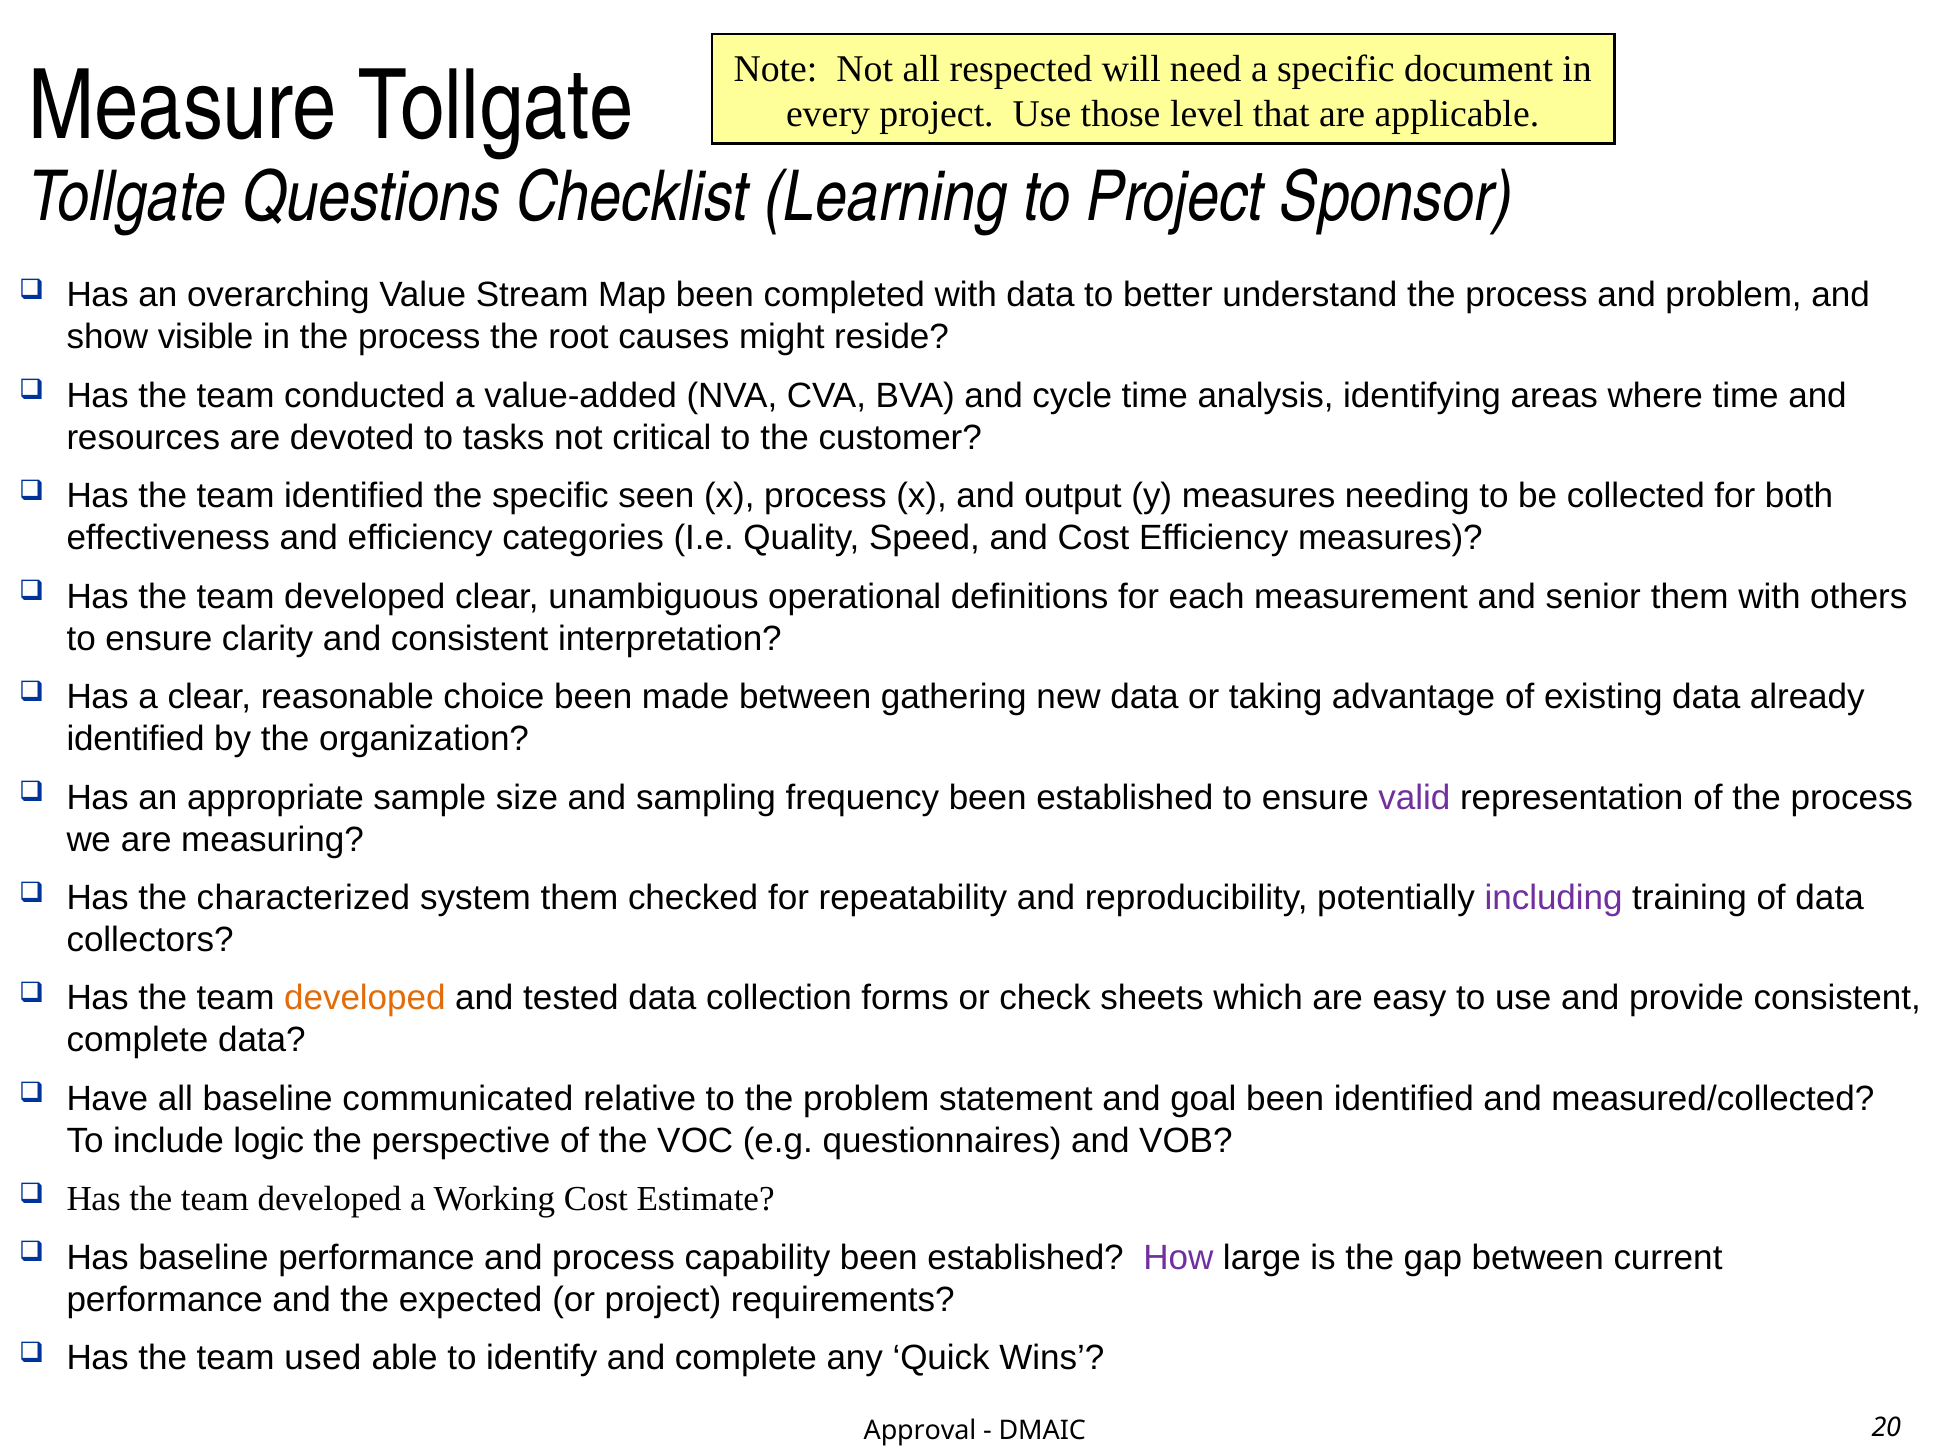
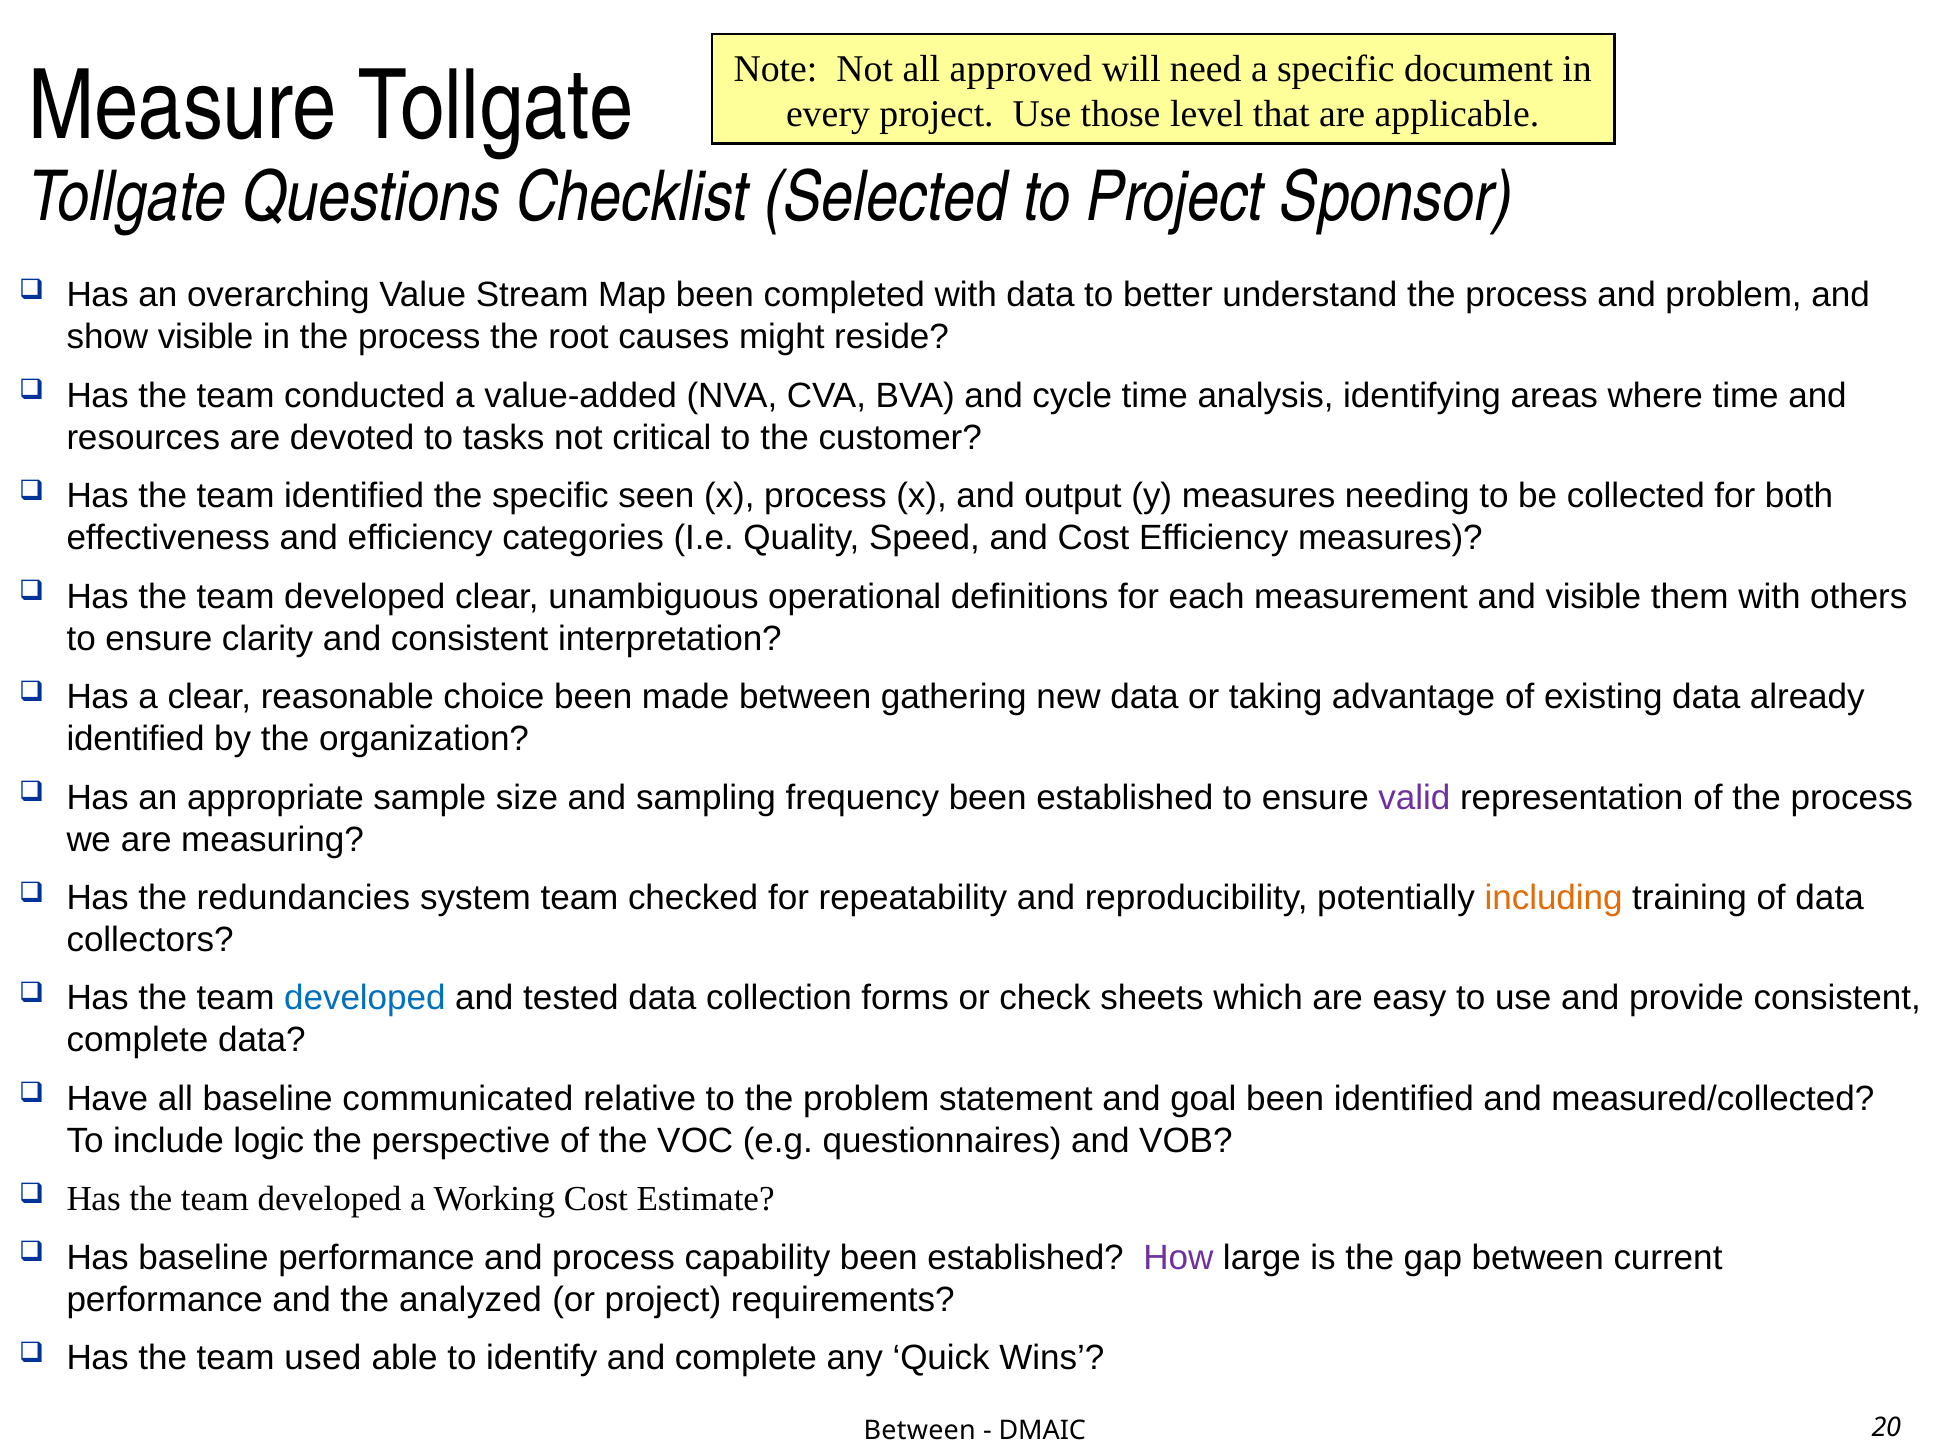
respected: respected -> approved
Learning: Learning -> Selected
and senior: senior -> visible
characterized: characterized -> redundancies
system them: them -> team
including colour: purple -> orange
developed at (365, 998) colour: orange -> blue
expected: expected -> analyzed
Approval at (920, 1430): Approval -> Between
